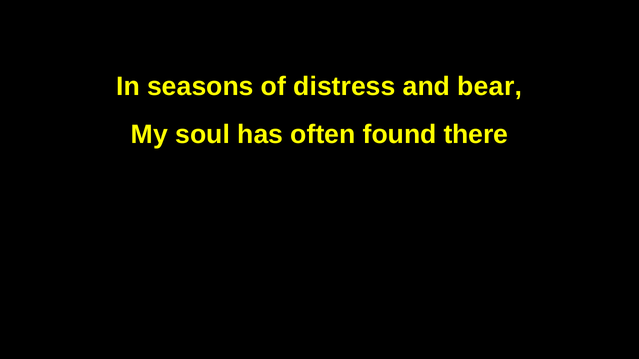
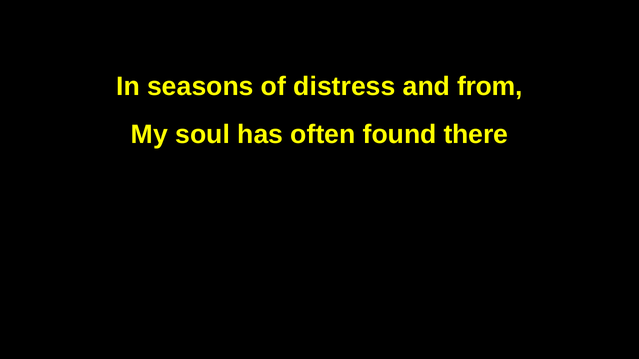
bear: bear -> from
